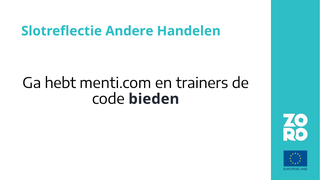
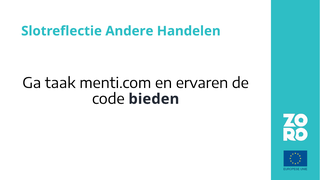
hebt: hebt -> taak
trainers: trainers -> ervaren
